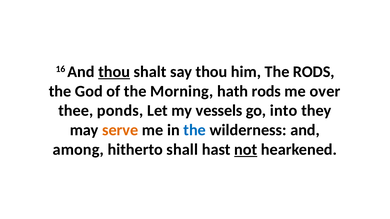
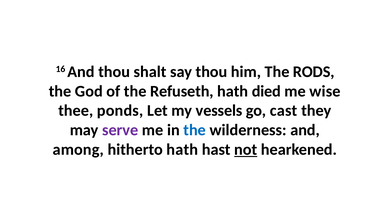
thou at (114, 72) underline: present -> none
Morning: Morning -> Refuseth
hath rods: rods -> died
over: over -> wise
into: into -> cast
serve colour: orange -> purple
hitherto shall: shall -> hath
